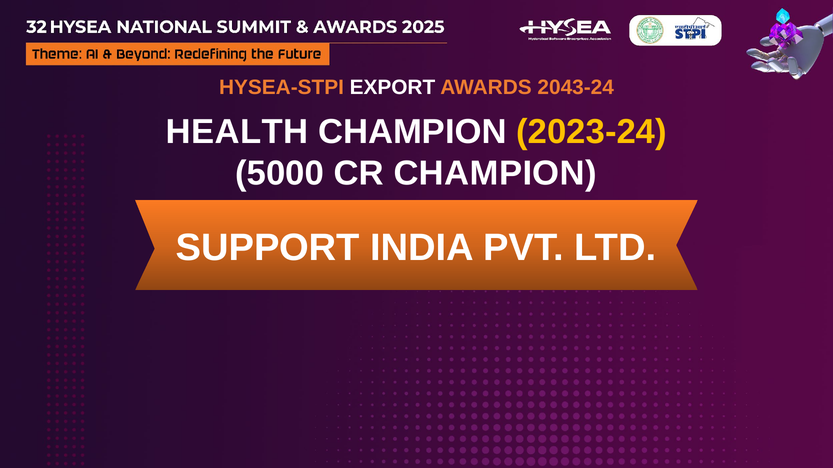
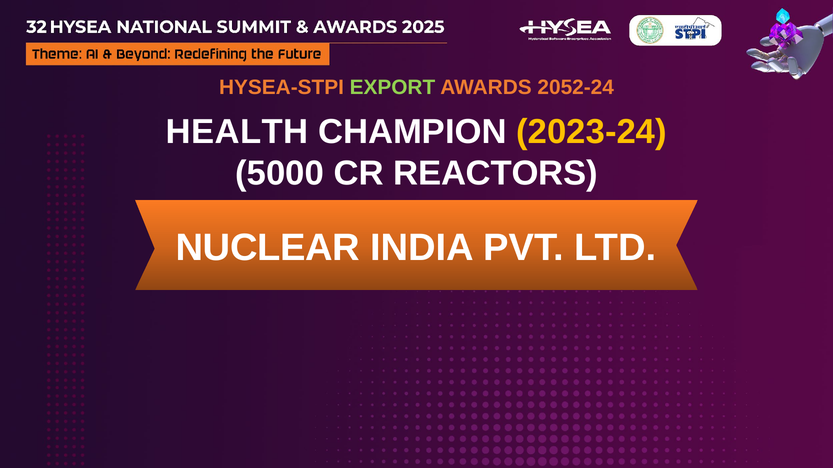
EXPORT colour: white -> light green
2043-24: 2043-24 -> 2052-24
CR CHAMPION: CHAMPION -> REACTORS
SUPPORT: SUPPORT -> NUCLEAR
